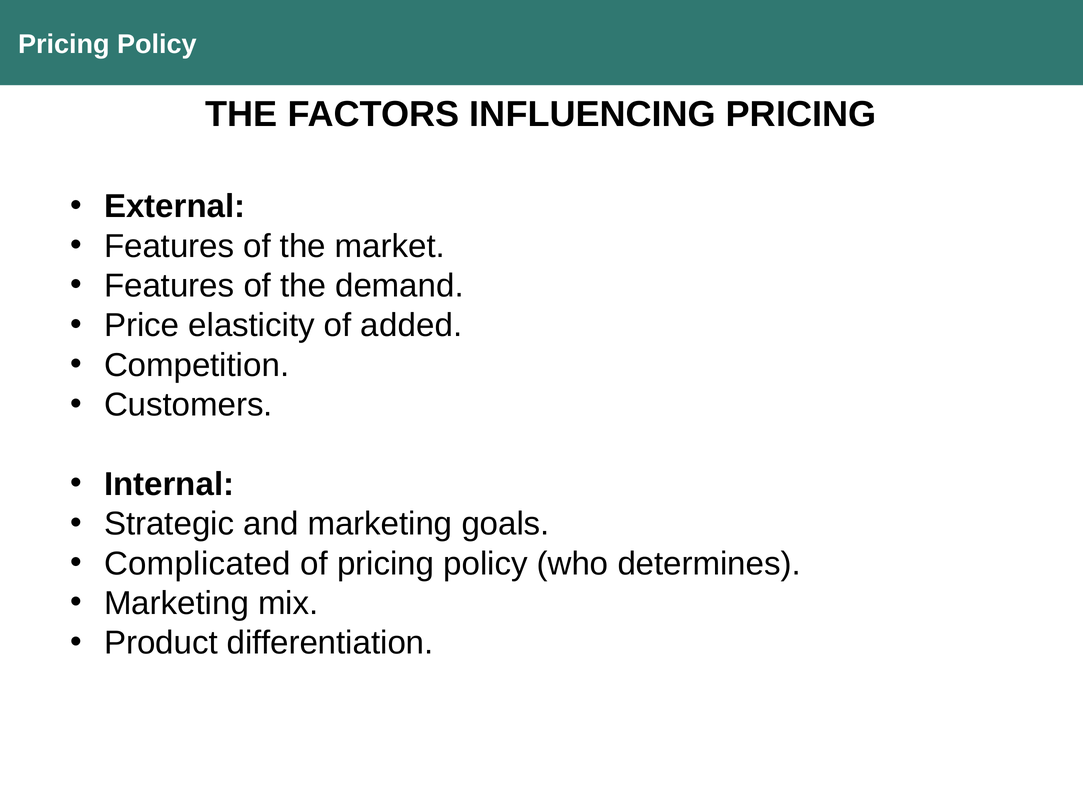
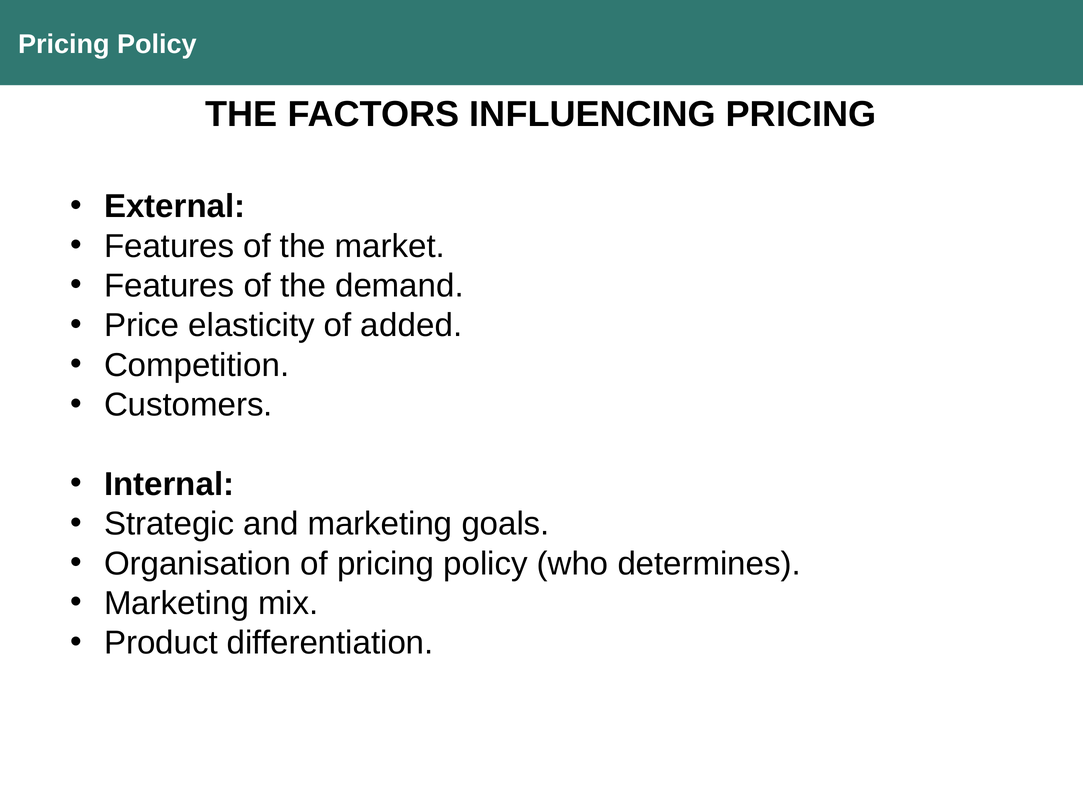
Complicated: Complicated -> Organisation
